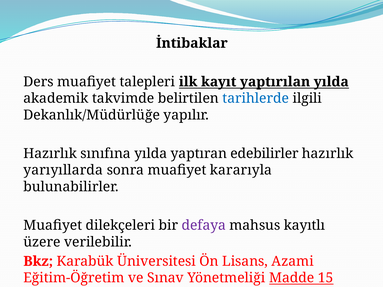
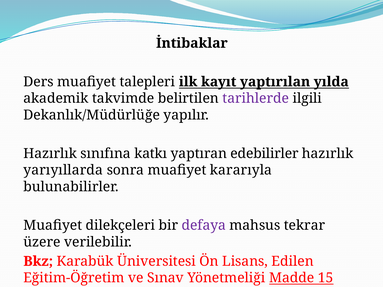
tarihlerde colour: blue -> purple
sınıfına yılda: yılda -> katkı
kayıtlı: kayıtlı -> tekrar
Azami: Azami -> Edilen
